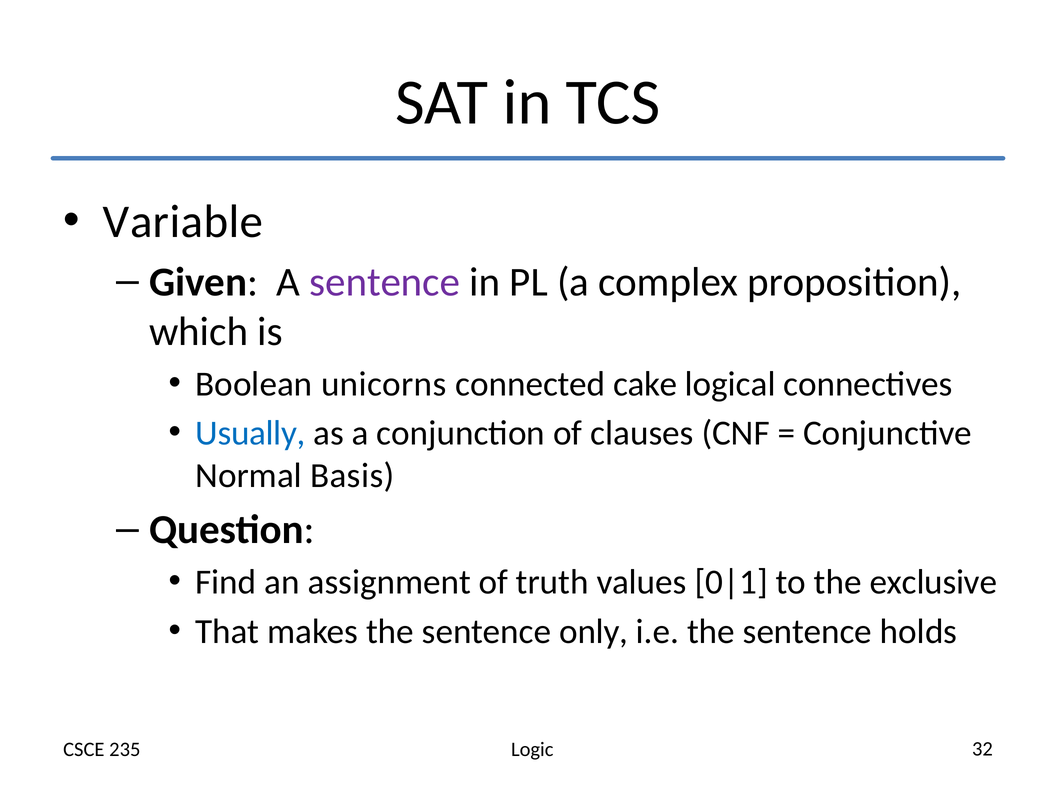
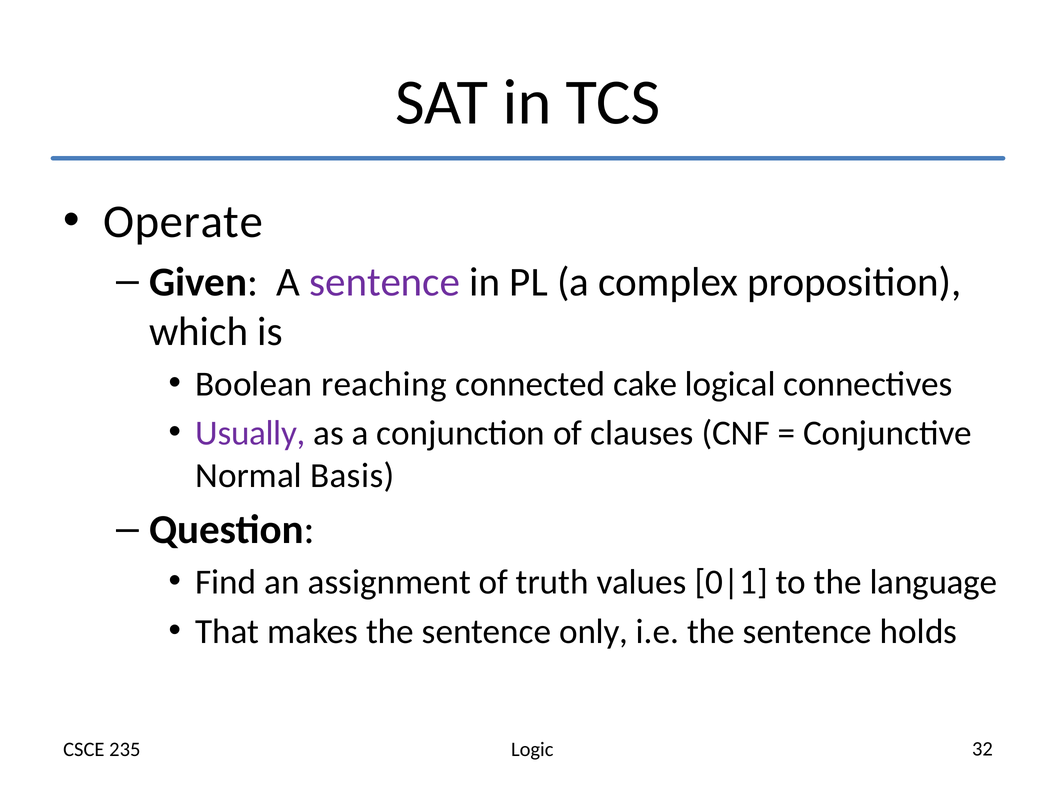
Variable: Variable -> Operate
unicorns: unicorns -> reaching
Usually colour: blue -> purple
exclusive: exclusive -> language
